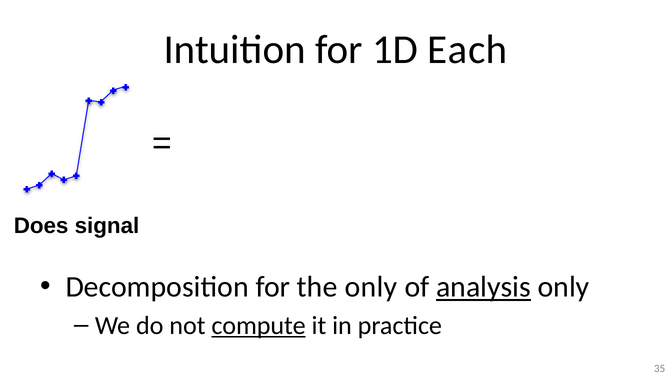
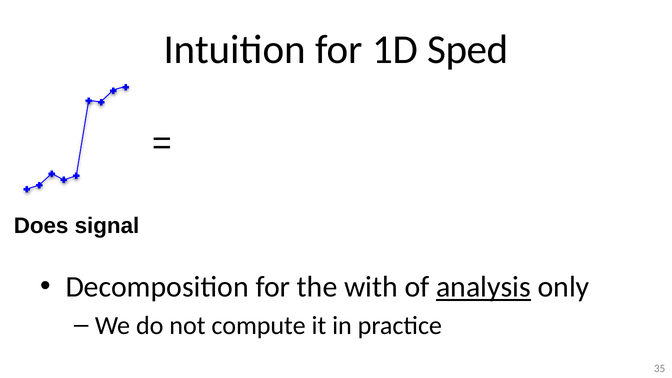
Each: Each -> Sped
the only: only -> with
compute underline: present -> none
